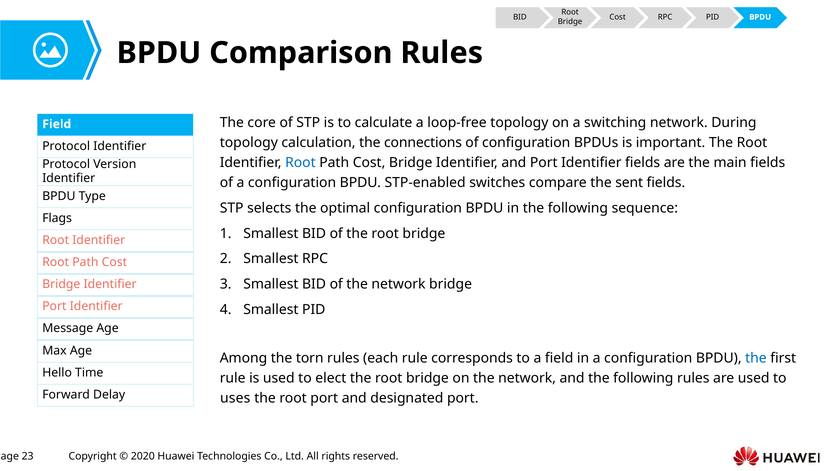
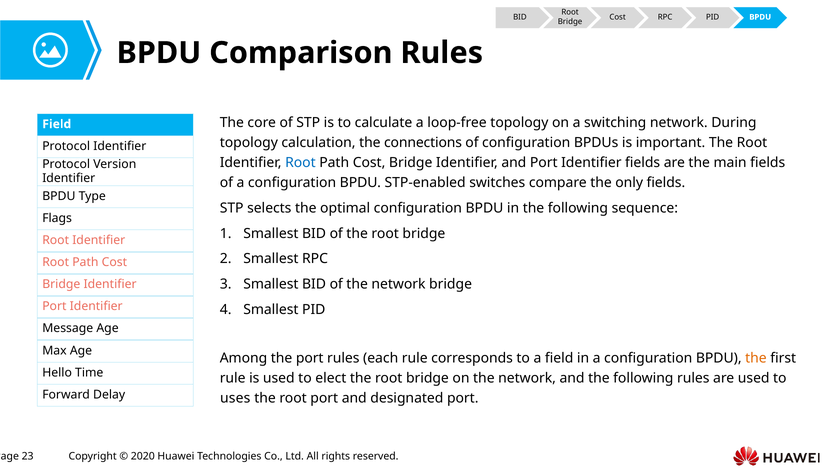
sent: sent -> only
the torn: torn -> port
the at (756, 358) colour: blue -> orange
